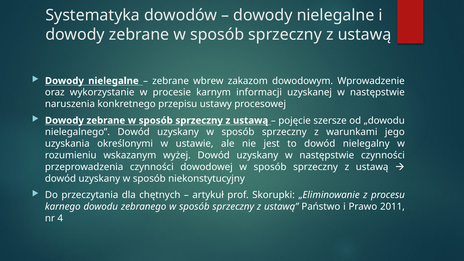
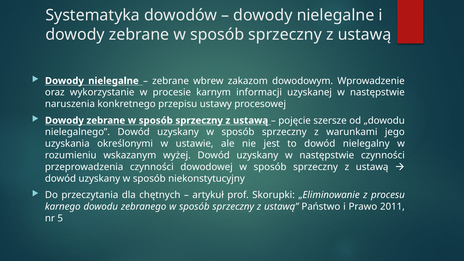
4: 4 -> 5
